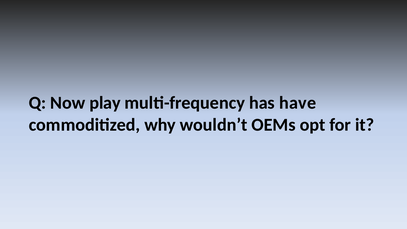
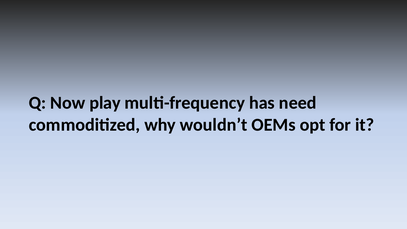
have: have -> need
